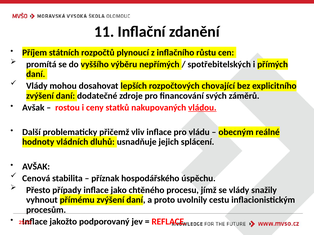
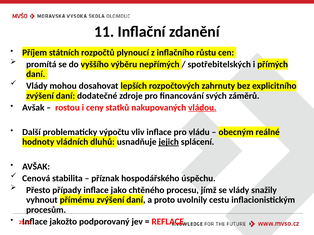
chovající: chovající -> zahrnuty
přičemž: přičemž -> výpočtu
jejich underline: none -> present
